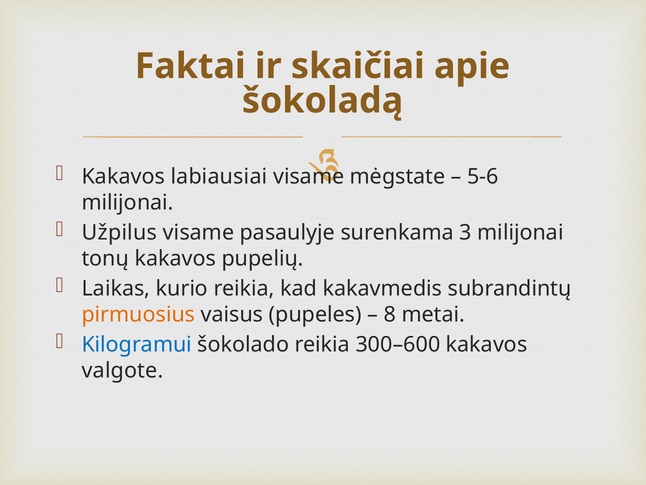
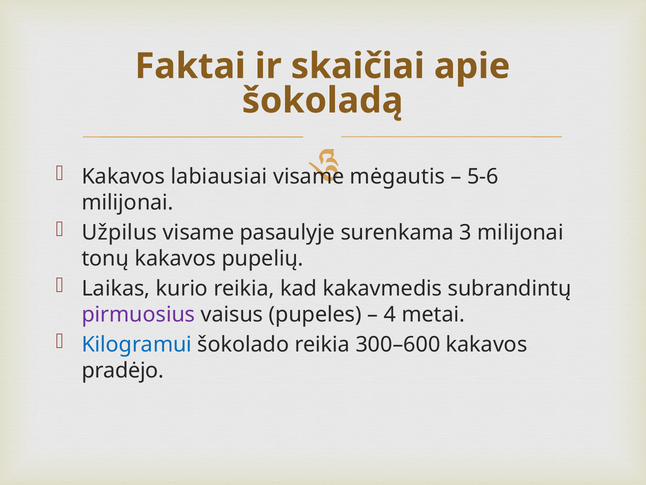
mėgstate: mėgstate -> mėgautis
pirmuosius colour: orange -> purple
8: 8 -> 4
valgote: valgote -> pradėjo
